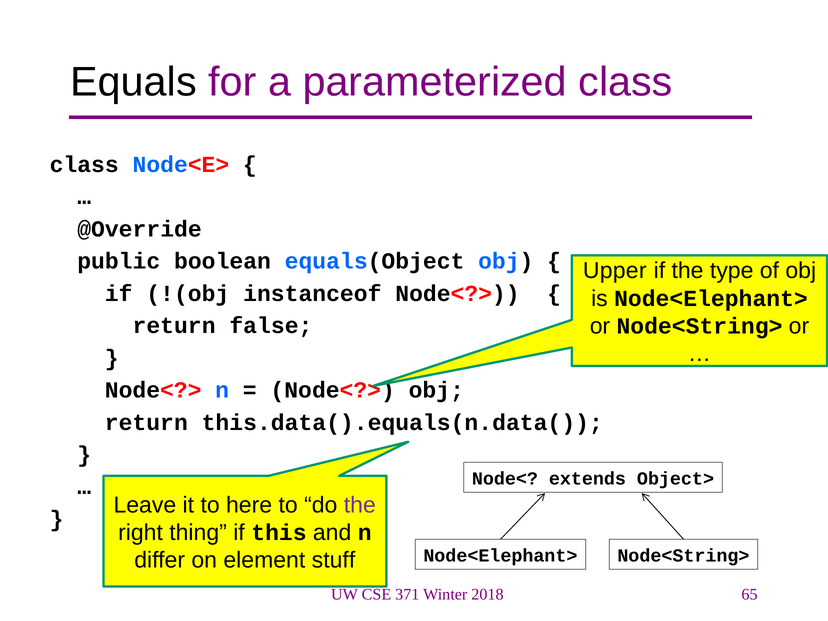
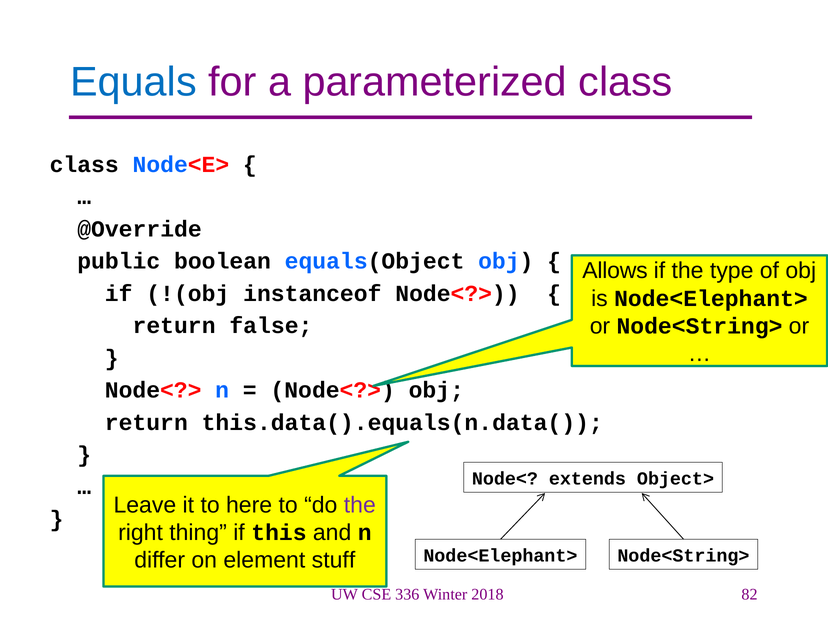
Equals colour: black -> blue
Upper: Upper -> Allows
371: 371 -> 336
65: 65 -> 82
